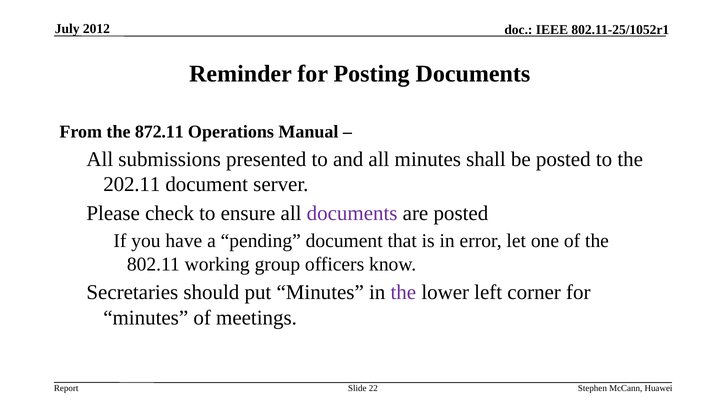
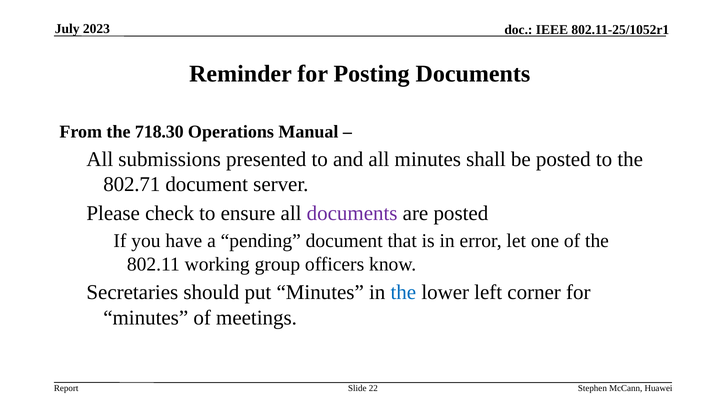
2012: 2012 -> 2023
872.11: 872.11 -> 718.30
202.11: 202.11 -> 802.71
the at (403, 292) colour: purple -> blue
